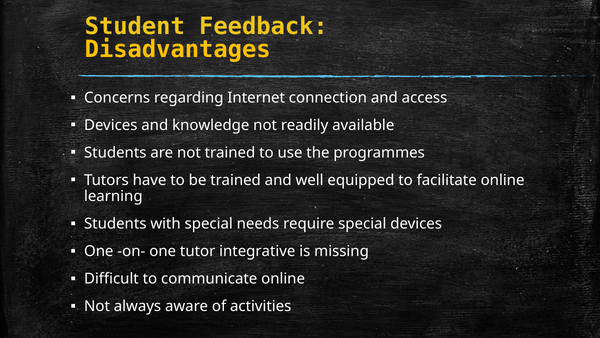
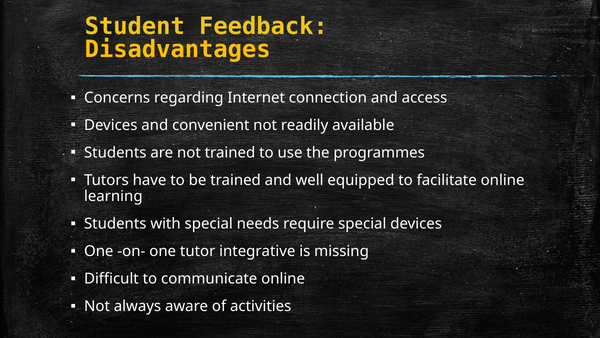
knowledge: knowledge -> convenient
